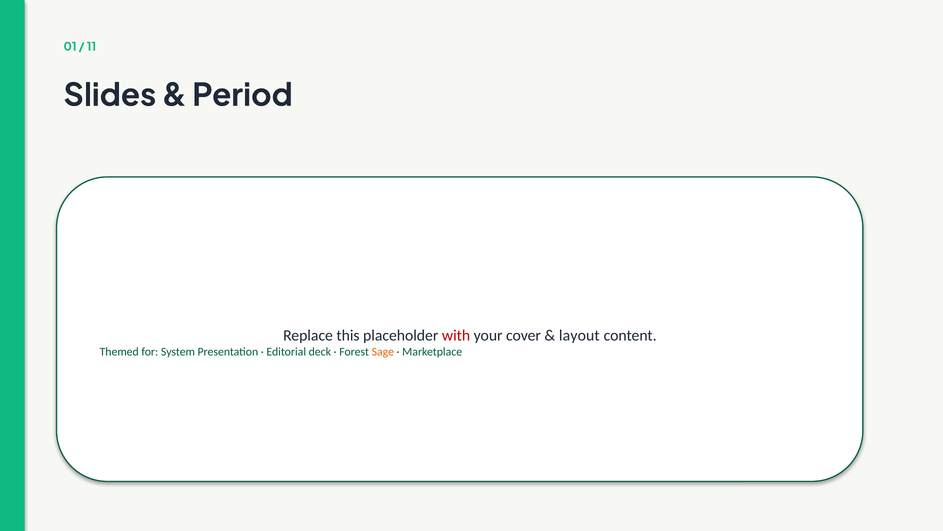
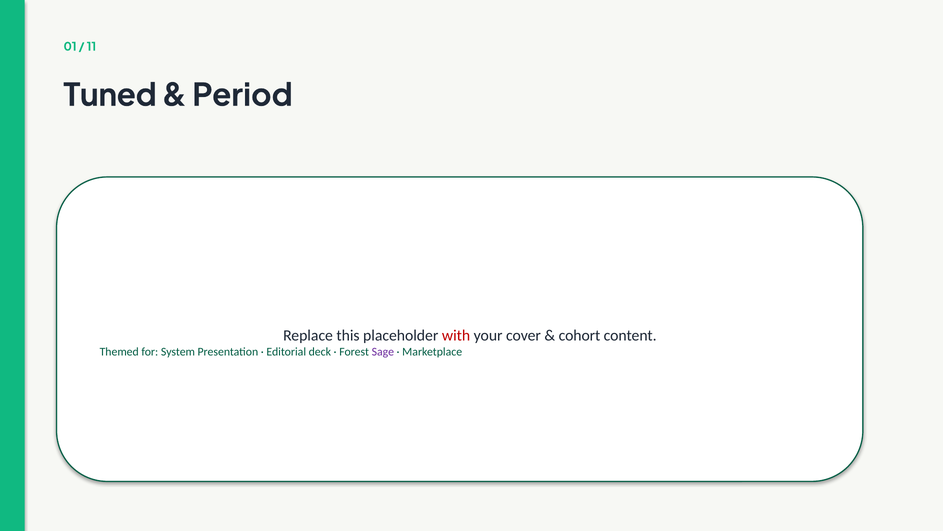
Slides: Slides -> Tuned
layout: layout -> cohort
Sage colour: orange -> purple
